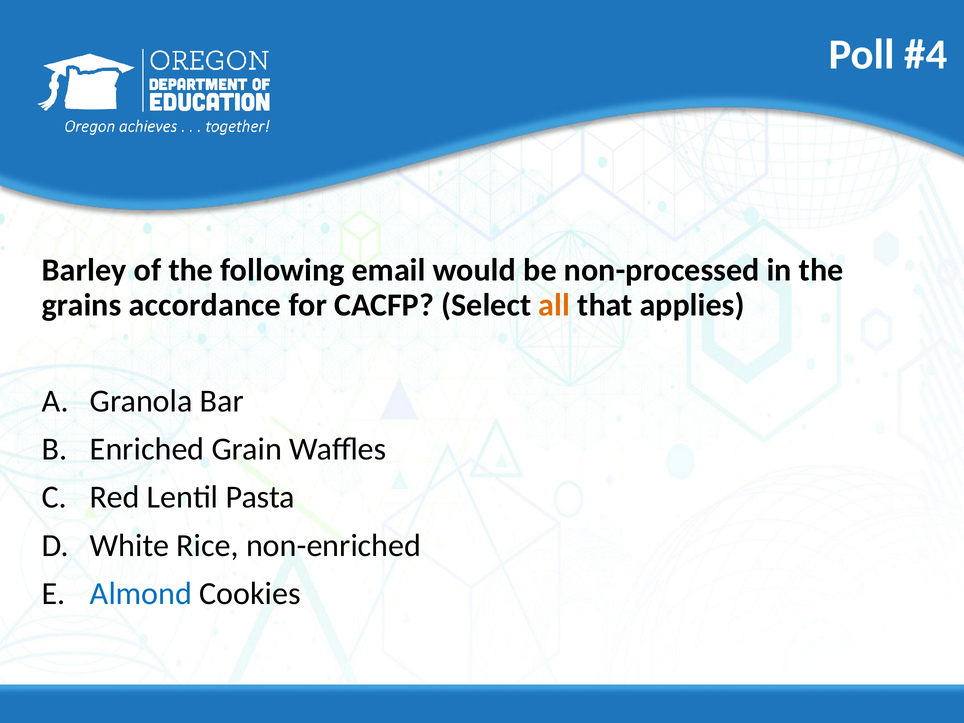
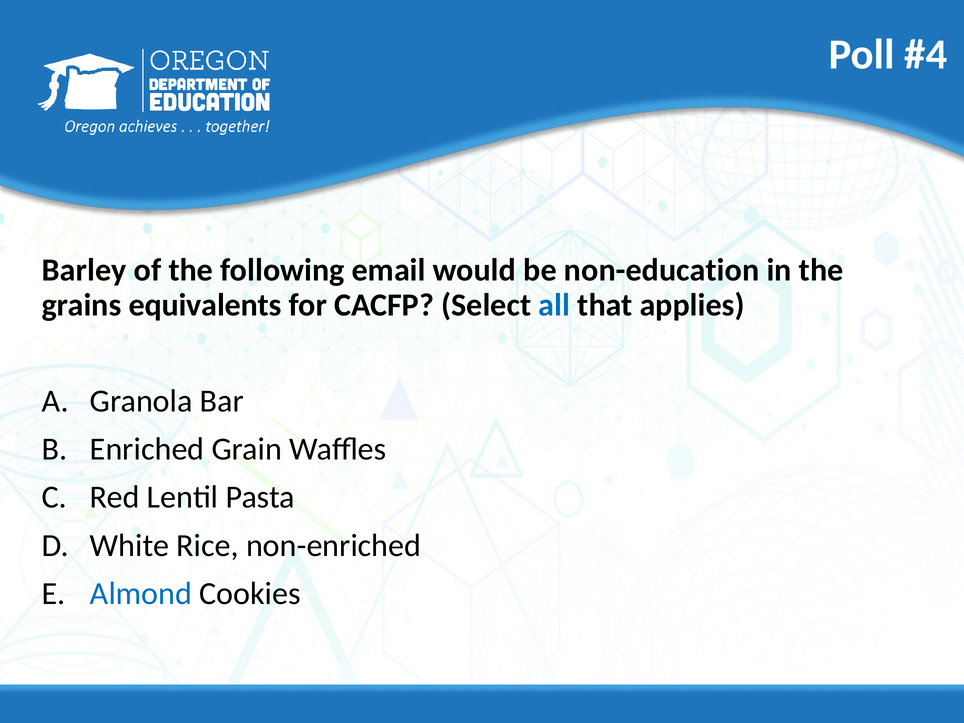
non-processed: non-processed -> non-education
accordance: accordance -> equivalents
all colour: orange -> blue
